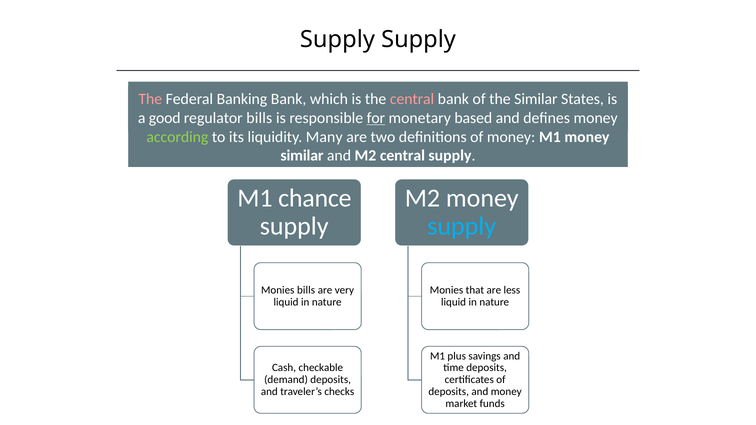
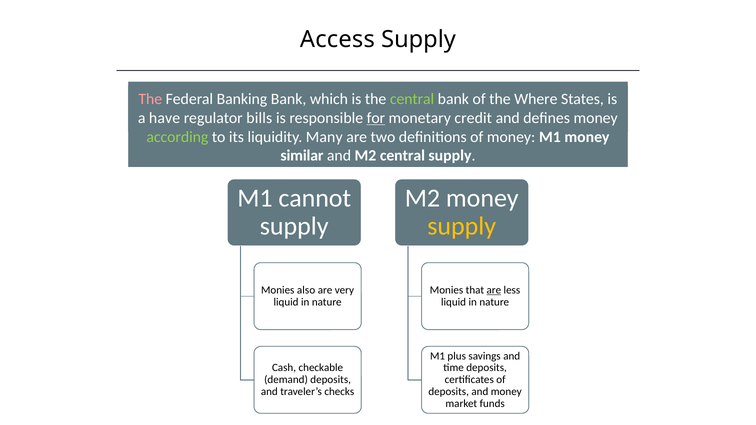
Supply at (337, 40): Supply -> Access
central at (412, 99) colour: pink -> light green
the Similar: Similar -> Where
good: good -> have
based: based -> credit
chance: chance -> cannot
supply at (462, 226) colour: light blue -> yellow
bills at (306, 290): bills -> also
are at (494, 290) underline: none -> present
